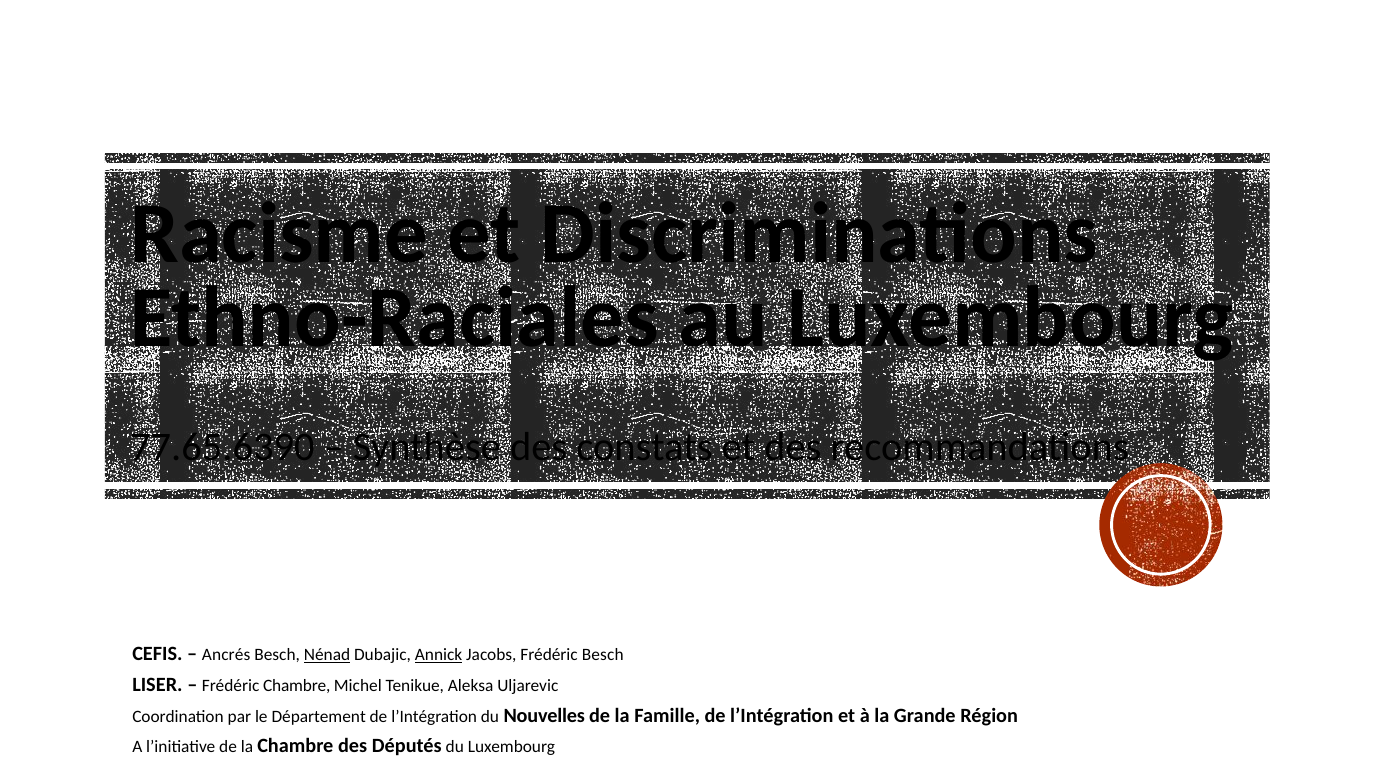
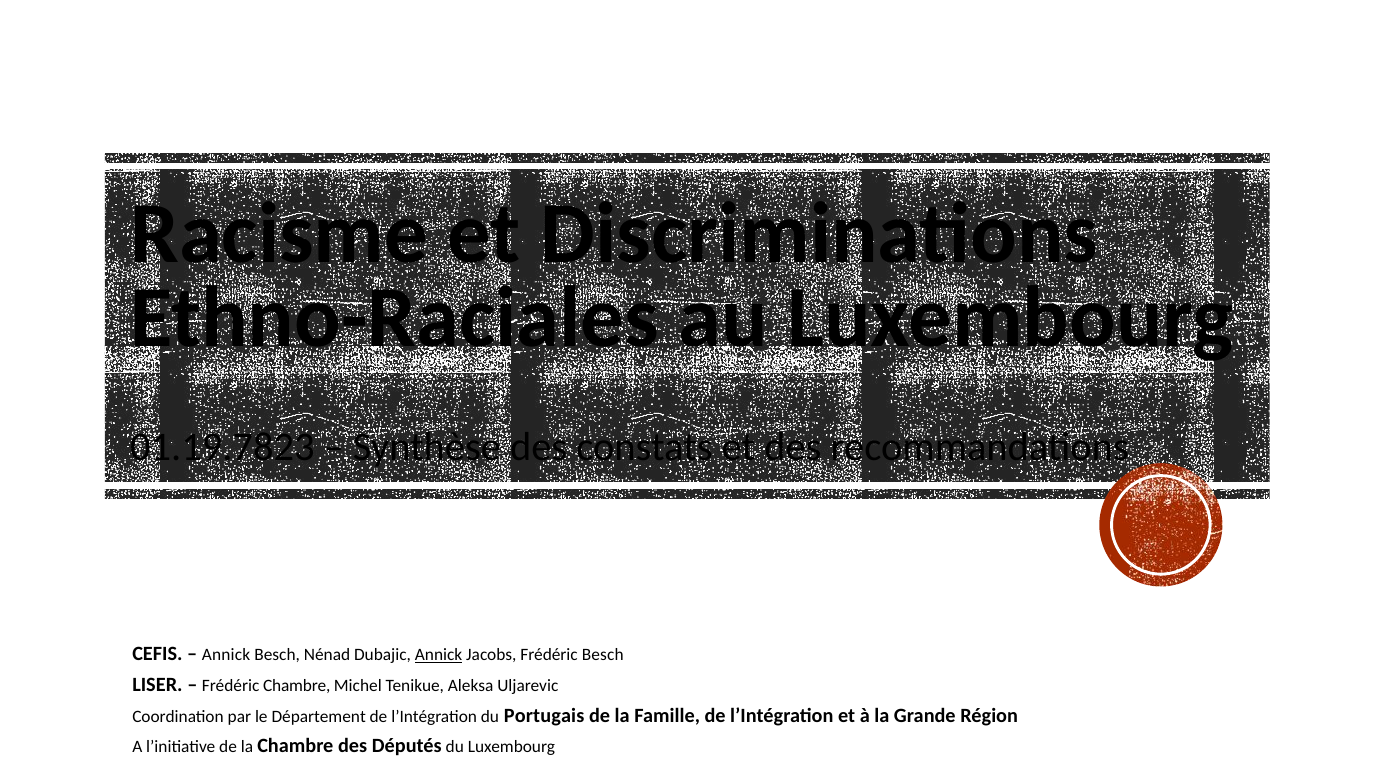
77.65.6390: 77.65.6390 -> 01.19.7823
Ancrés at (226, 655): Ancrés -> Annick
Nénad underline: present -> none
Nouvelles: Nouvelles -> Portugais
